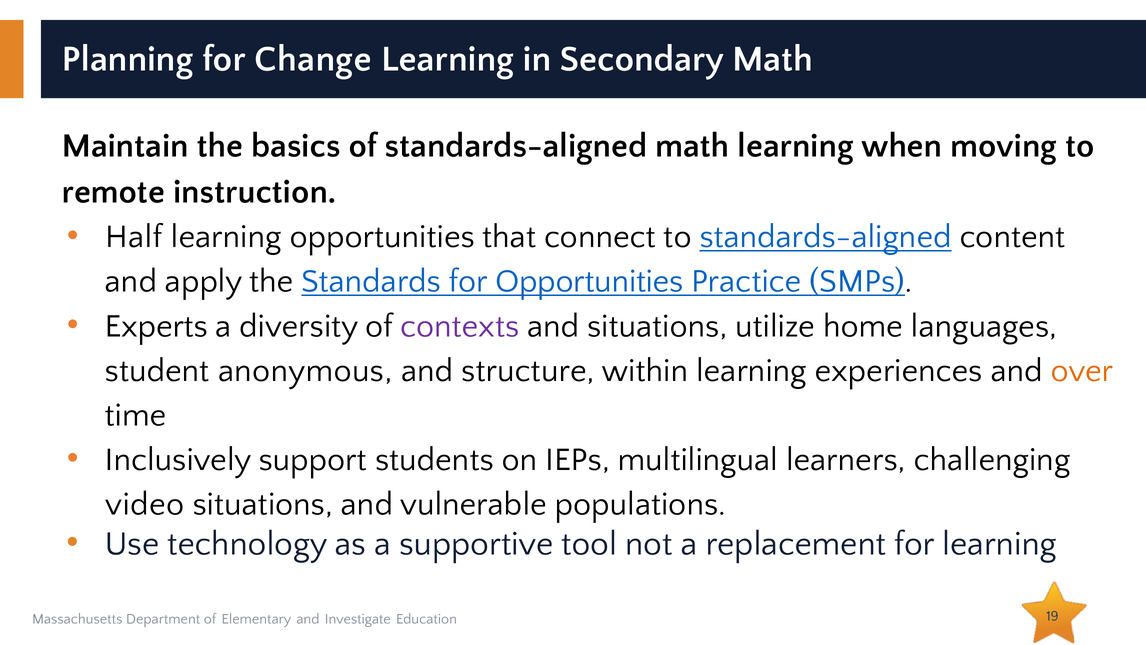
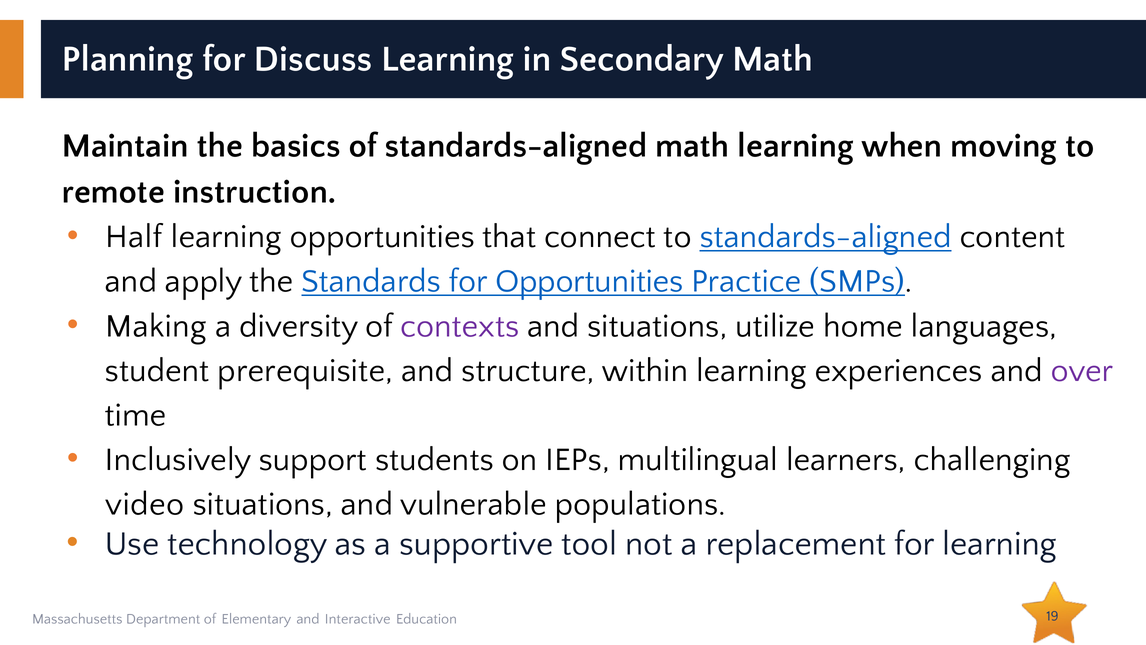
Change: Change -> Discuss
Experts: Experts -> Making
anonymous: anonymous -> prerequisite
over colour: orange -> purple
Investigate: Investigate -> Interactive
